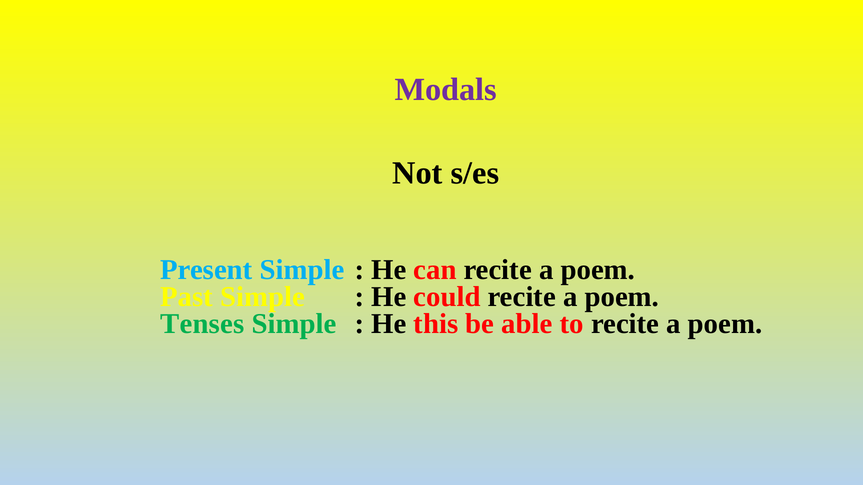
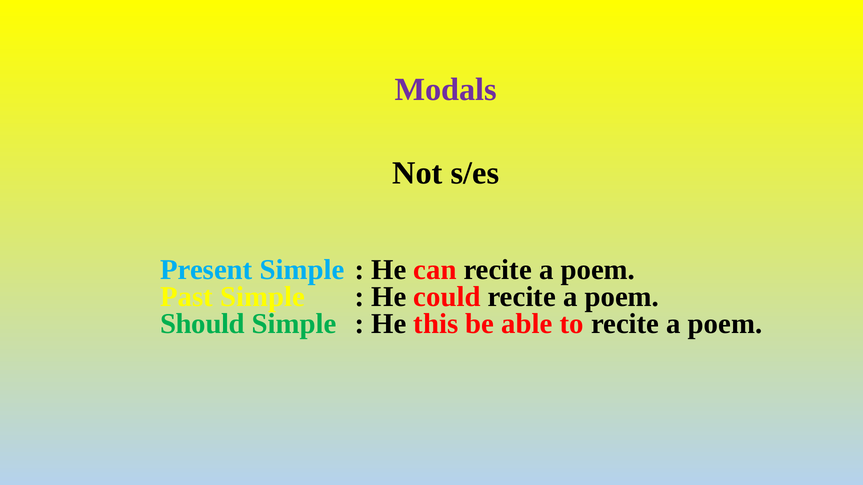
Tenses: Tenses -> Should
